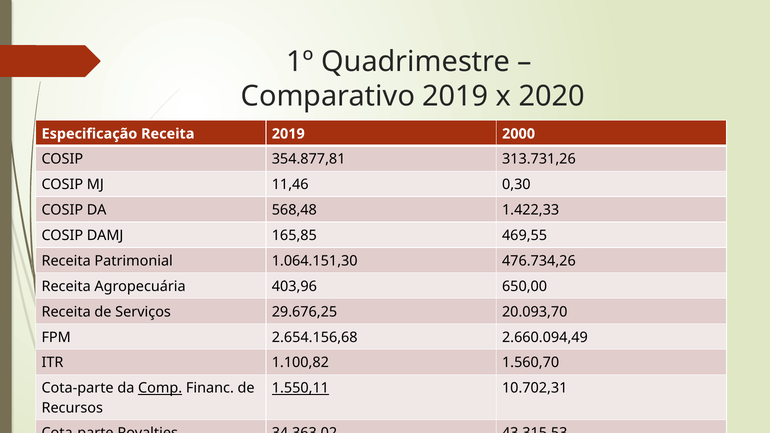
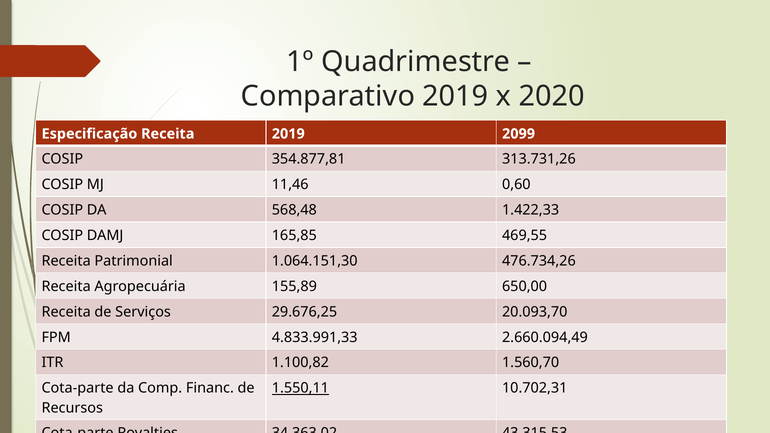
2000: 2000 -> 2099
0,30: 0,30 -> 0,60
403,96: 403,96 -> 155,89
2.654.156,68: 2.654.156,68 -> 4.833.991,33
Comp underline: present -> none
